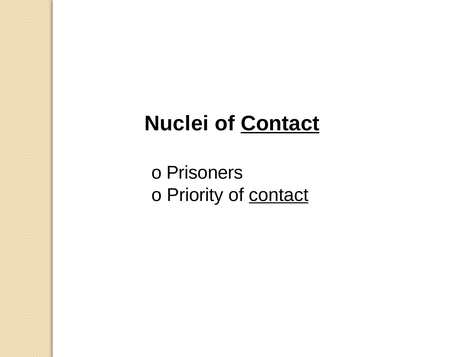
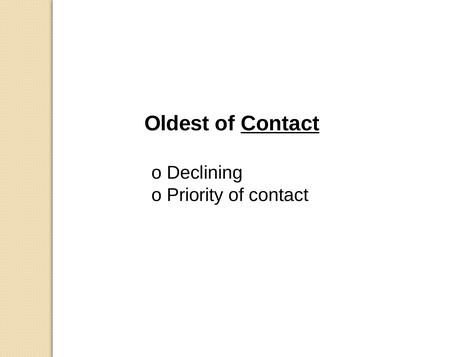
Nuclei: Nuclei -> Oldest
Prisoners: Prisoners -> Declining
contact at (279, 195) underline: present -> none
